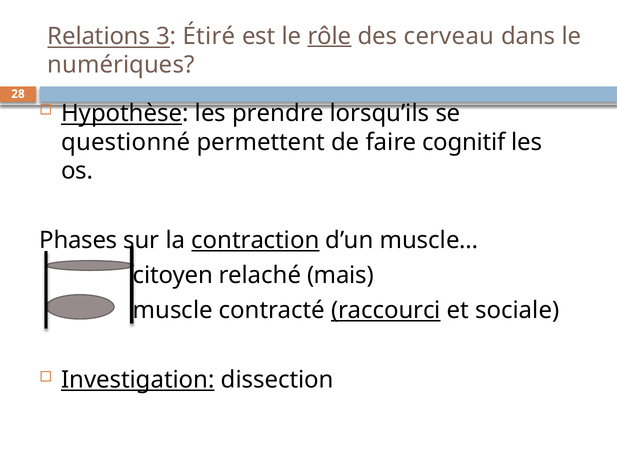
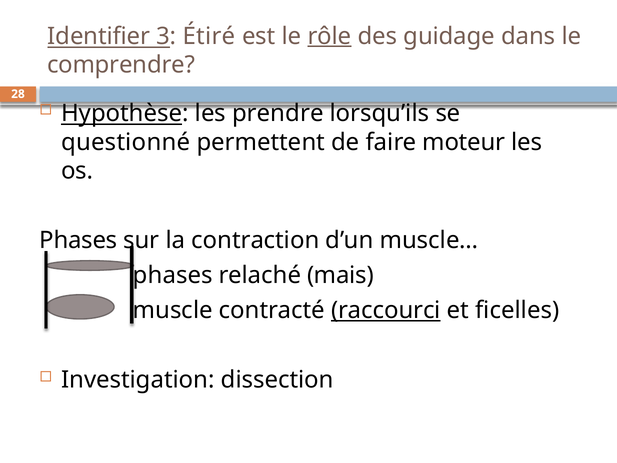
Relations: Relations -> Identifier
cerveau: cerveau -> guidage
numériques: numériques -> comprendre
cognitif: cognitif -> moteur
contraction underline: present -> none
citoyen at (173, 275): citoyen -> phases
sociale: sociale -> ficelles
Investigation underline: present -> none
